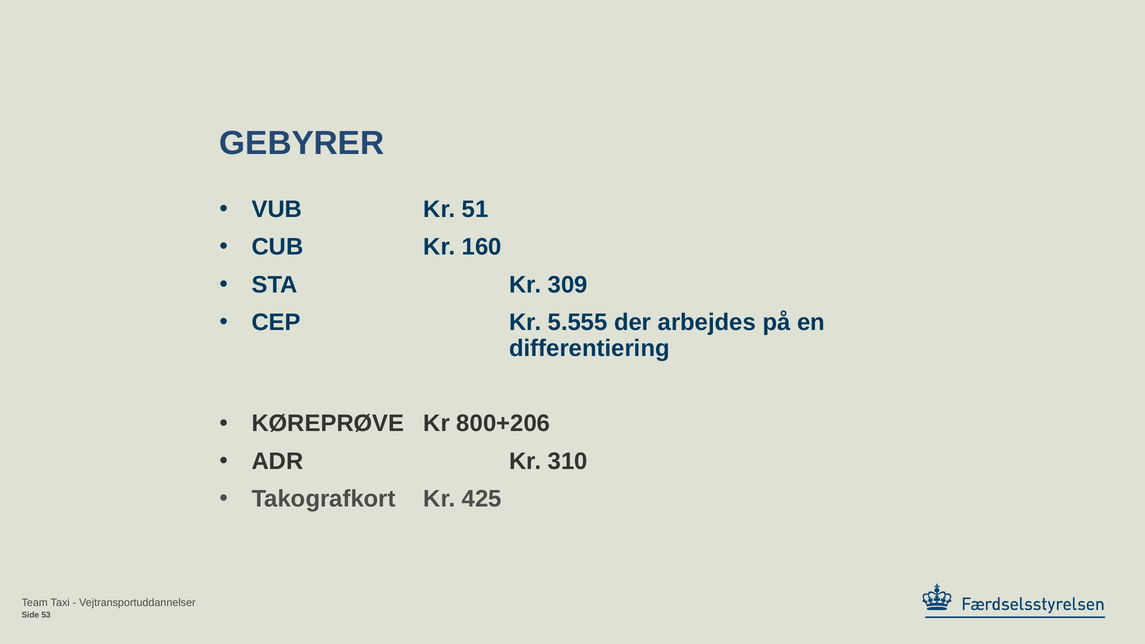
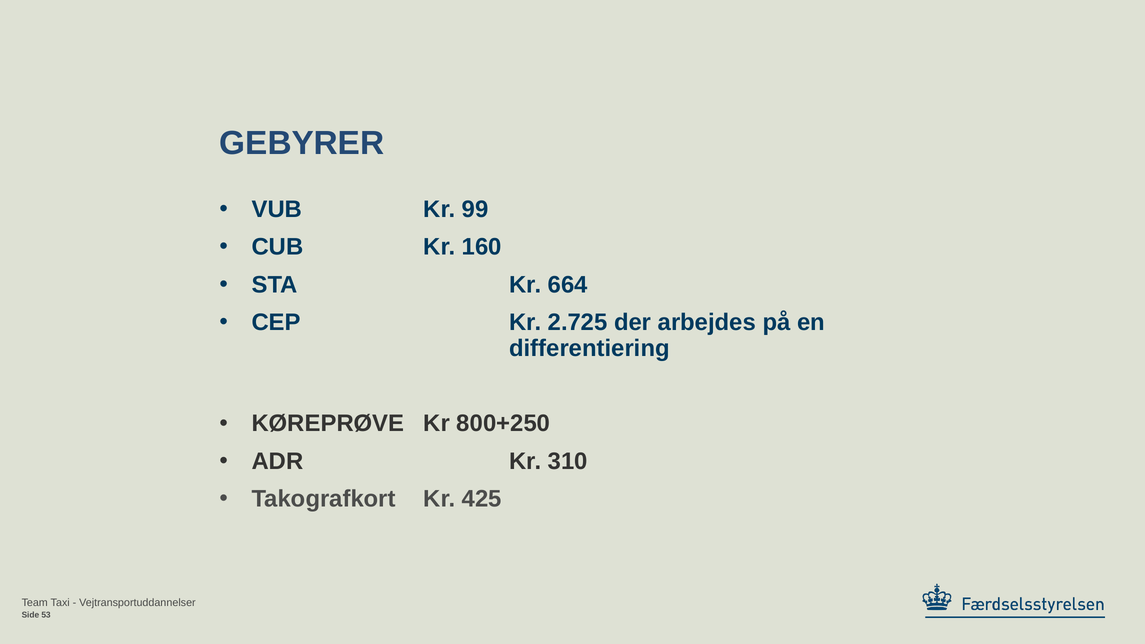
51: 51 -> 99
309: 309 -> 664
5.555: 5.555 -> 2.725
800+206: 800+206 -> 800+250
